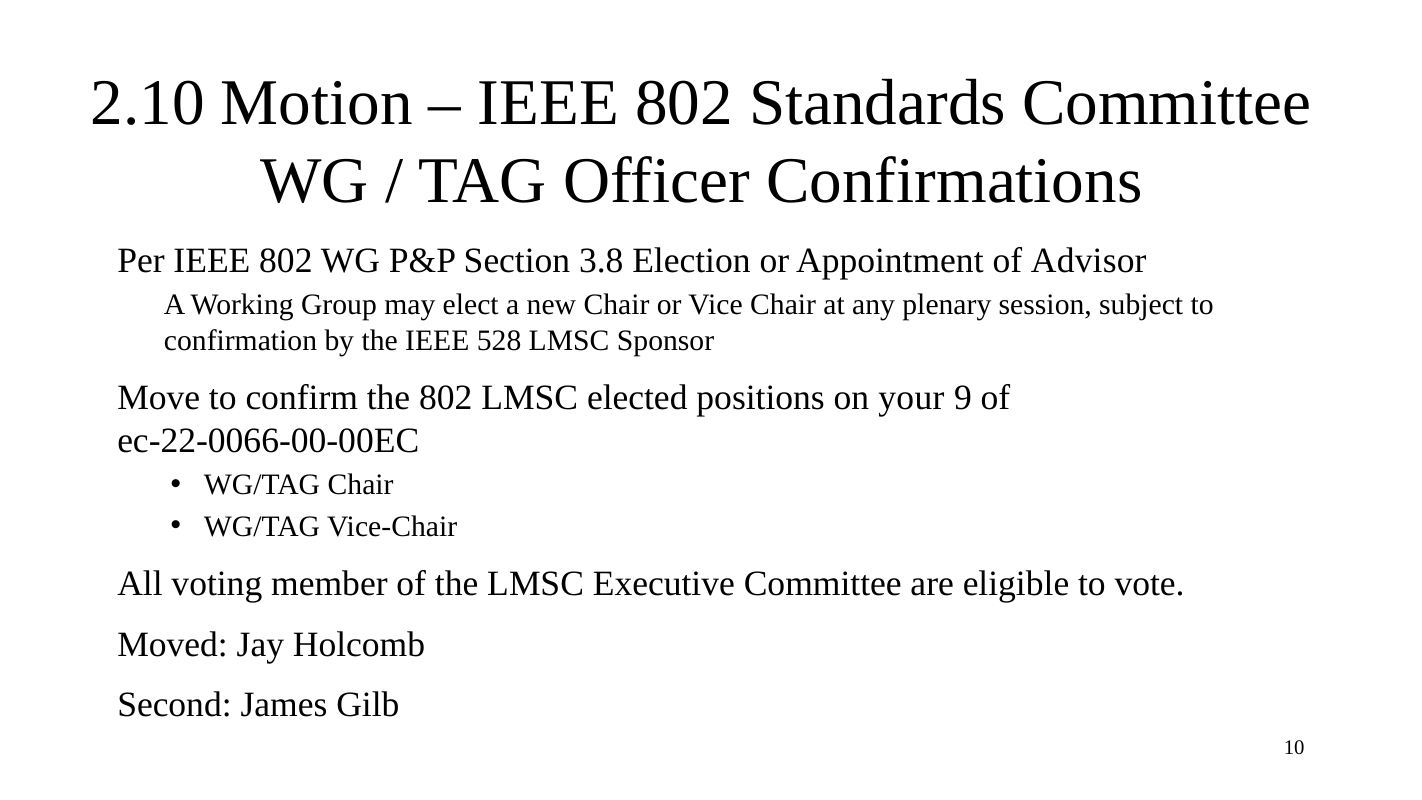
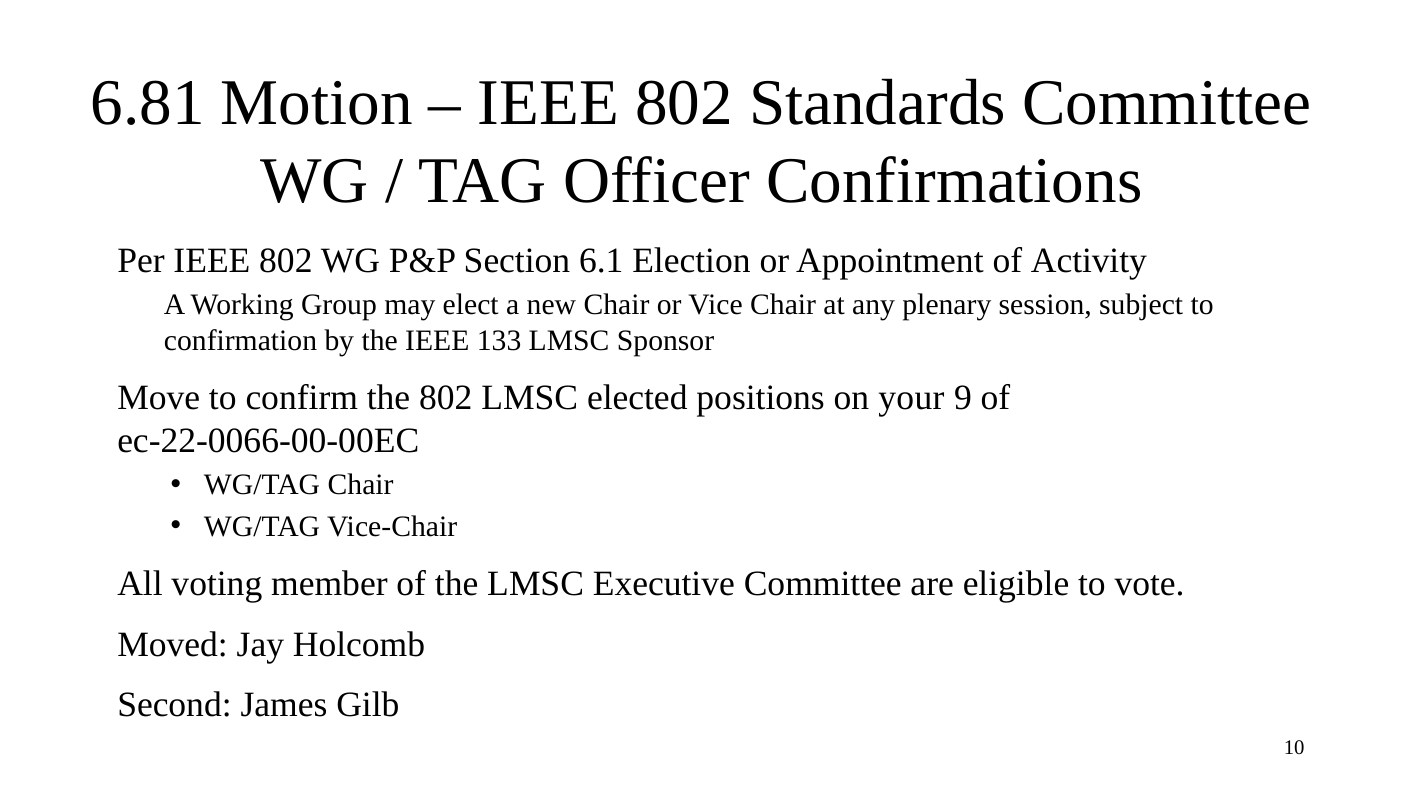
2.10: 2.10 -> 6.81
3.8: 3.8 -> 6.1
Advisor: Advisor -> Activity
528: 528 -> 133
